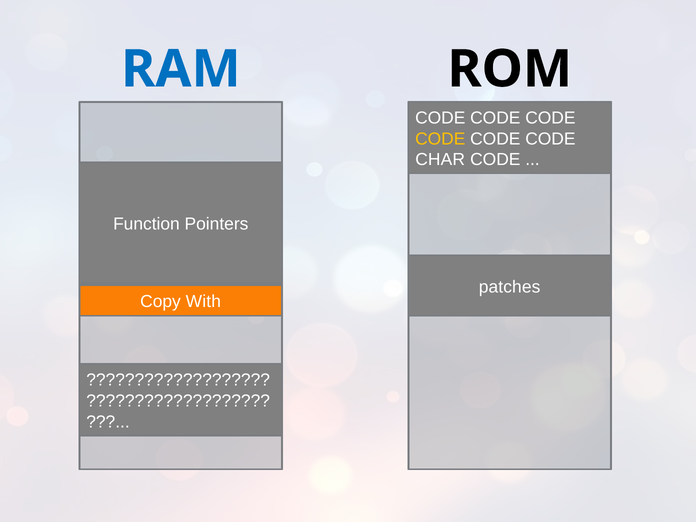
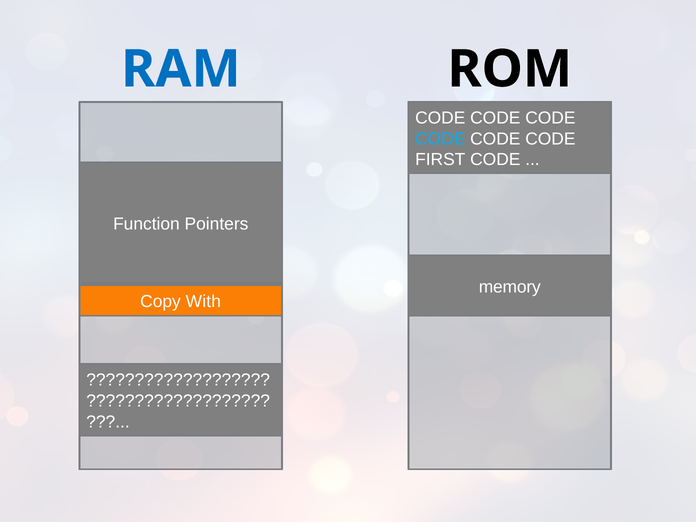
CODE at (440, 139) colour: yellow -> light blue
CHAR: CHAR -> FIRST
patches: patches -> memory
